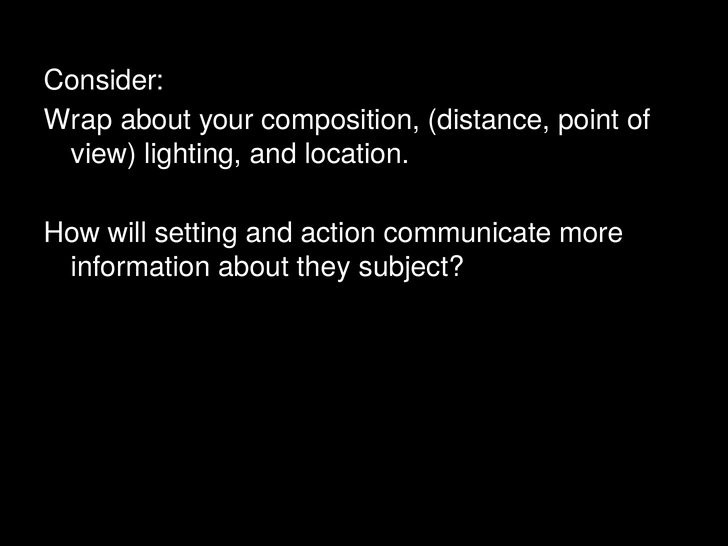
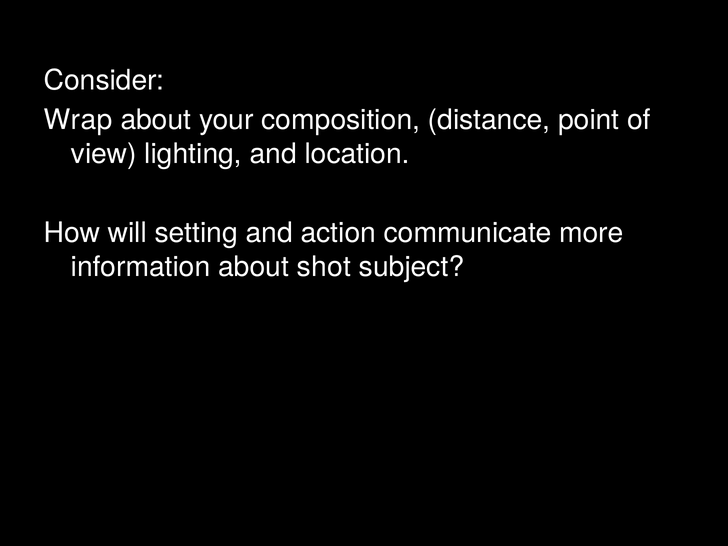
they: they -> shot
